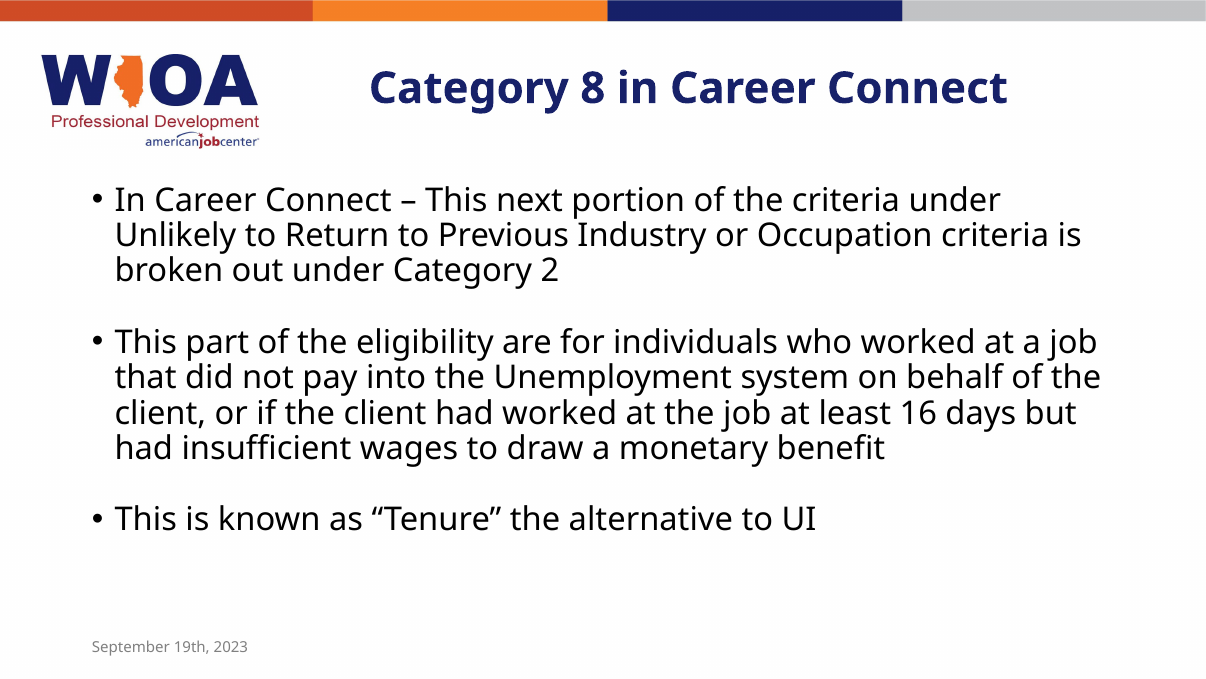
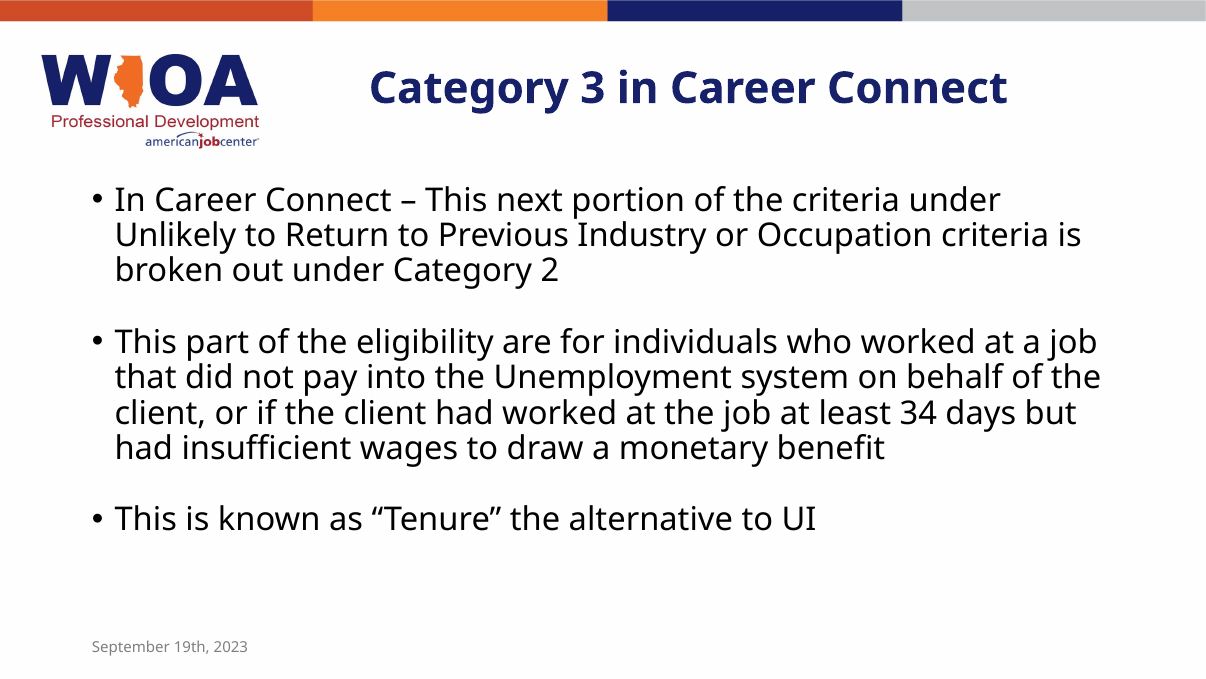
8: 8 -> 3
16: 16 -> 34
